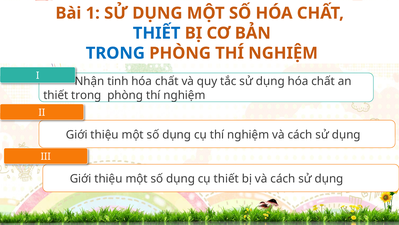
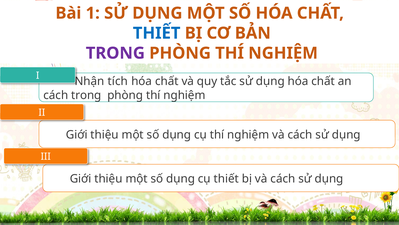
TRONG at (115, 53) colour: blue -> purple
tinh: tinh -> tích
thiết at (56, 95): thiết -> cách
